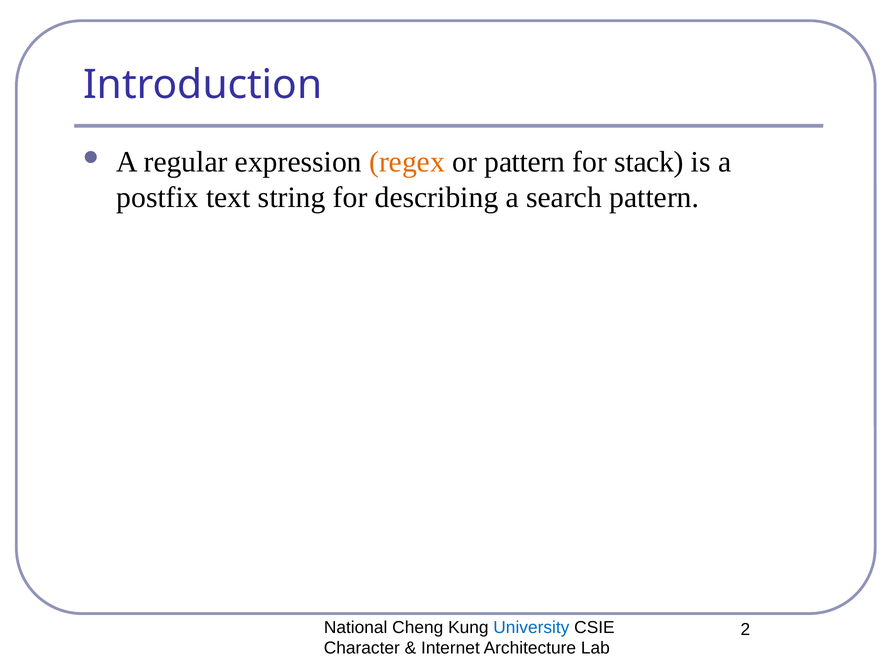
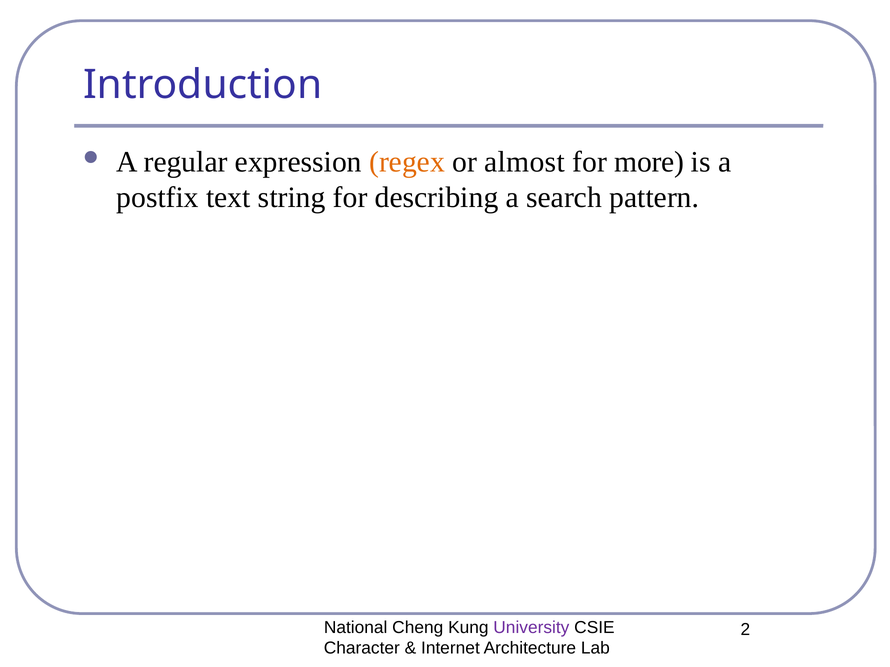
or pattern: pattern -> almost
stack: stack -> more
University colour: blue -> purple
